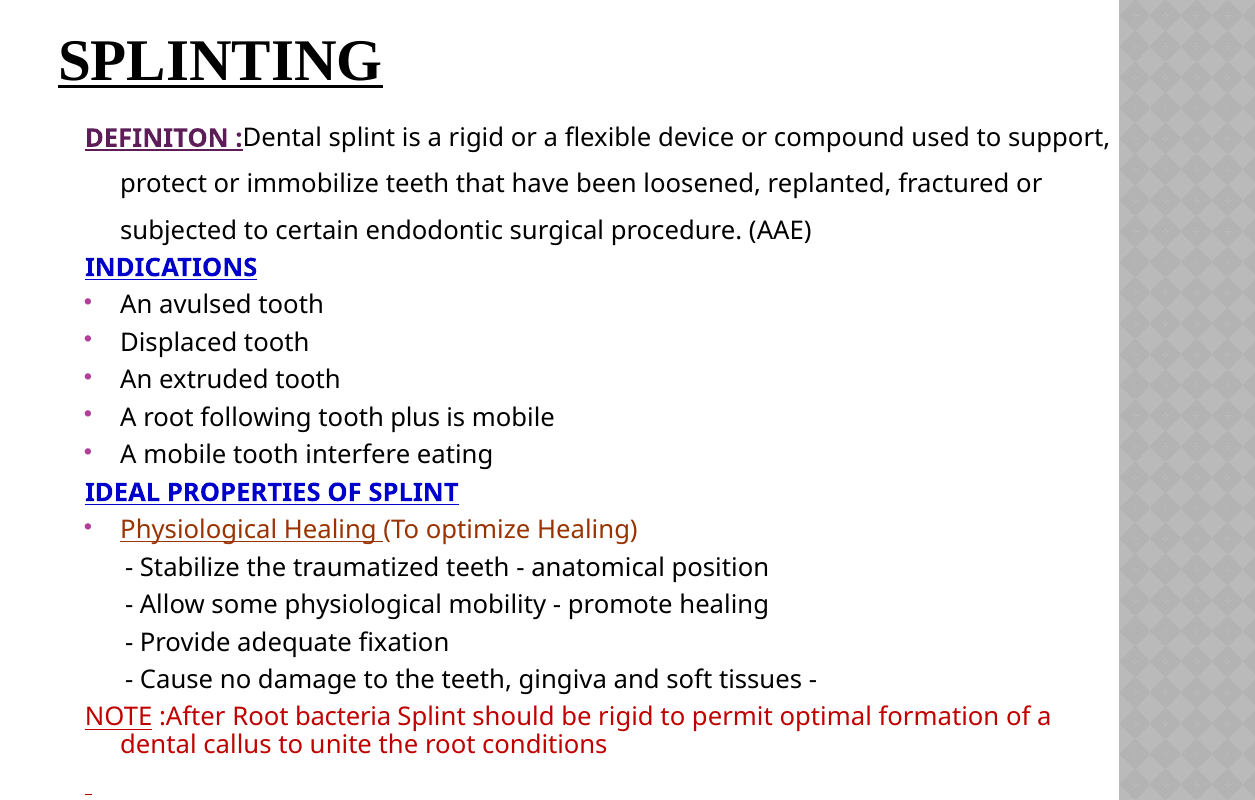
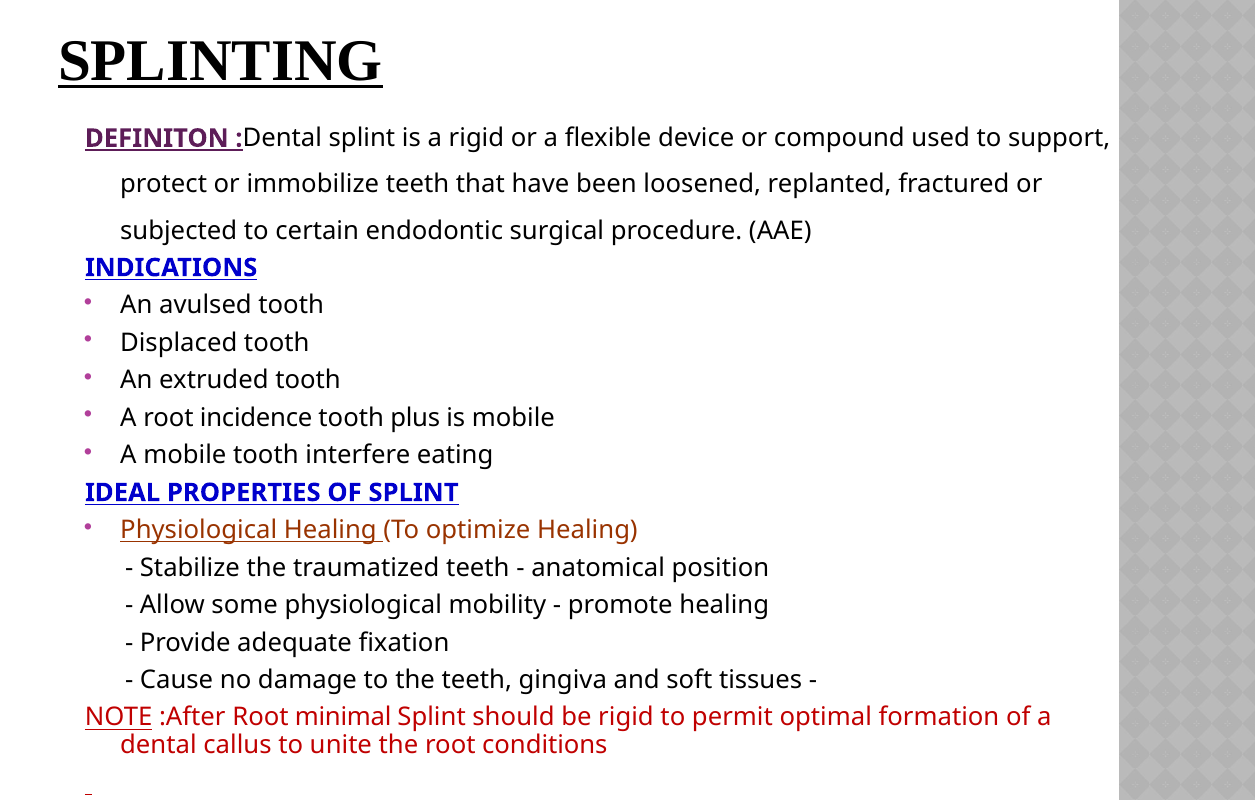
following: following -> incidence
bacteria: bacteria -> minimal
